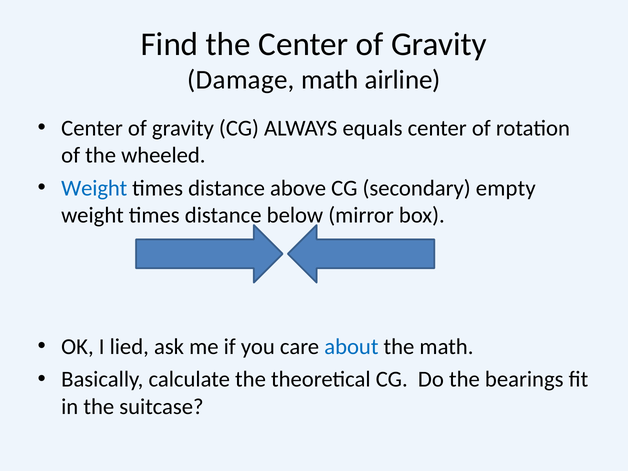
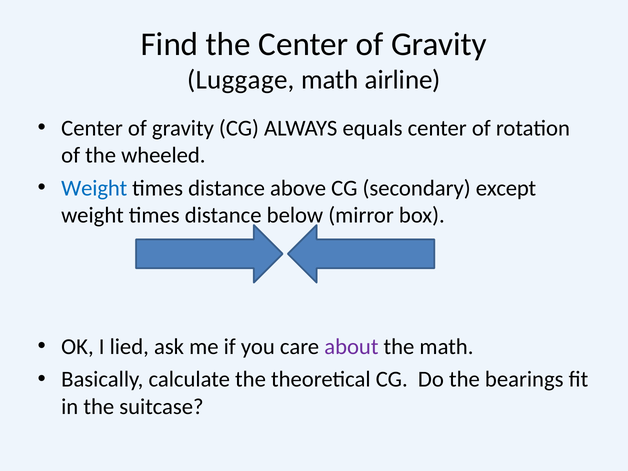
Damage: Damage -> Luggage
empty: empty -> except
about colour: blue -> purple
